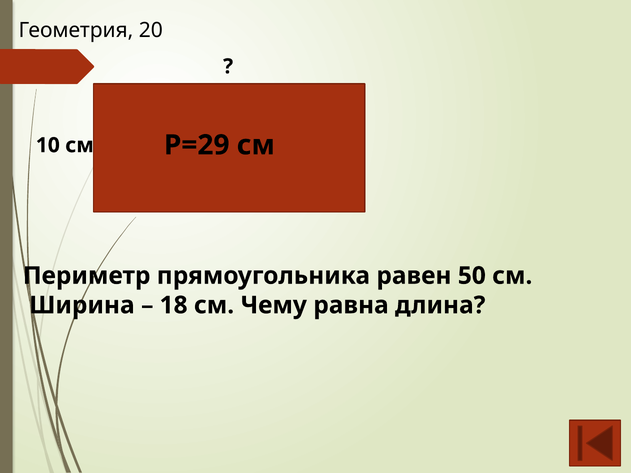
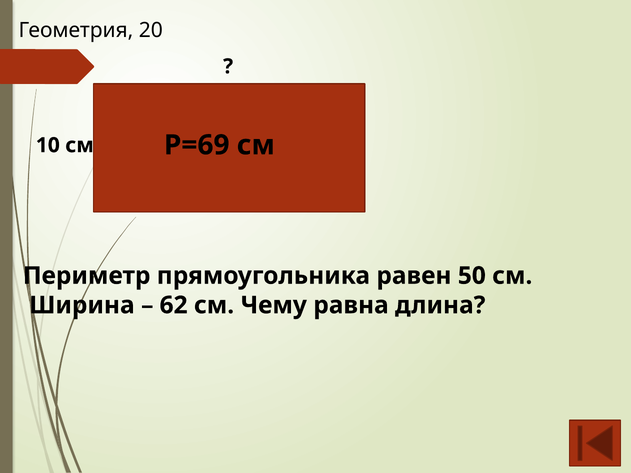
Р=29: Р=29 -> Р=69
18: 18 -> 62
